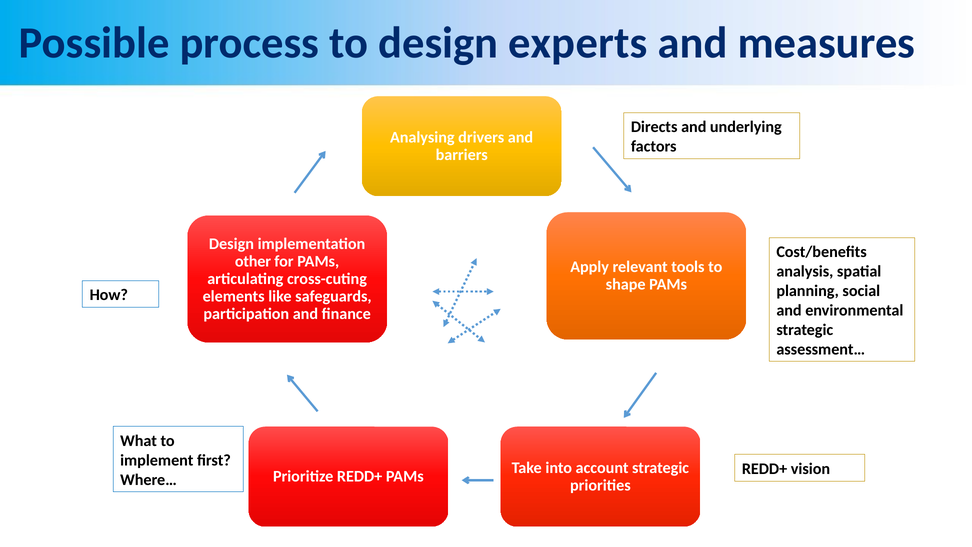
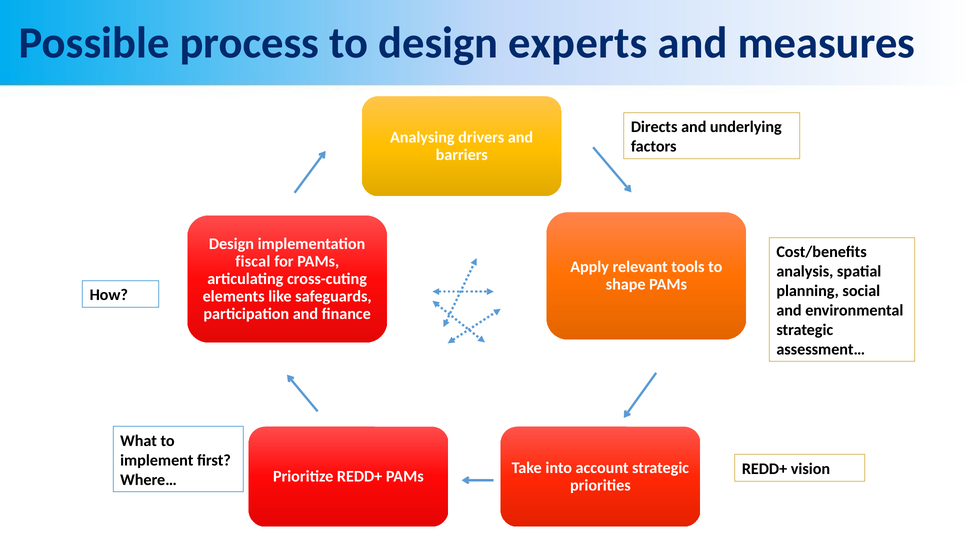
other: other -> fiscal
